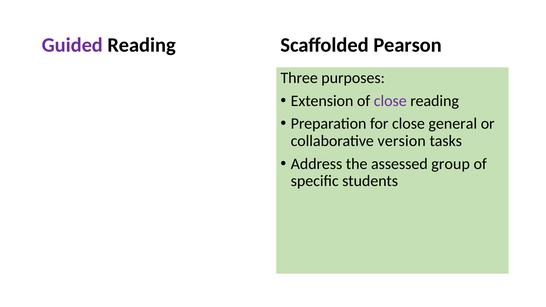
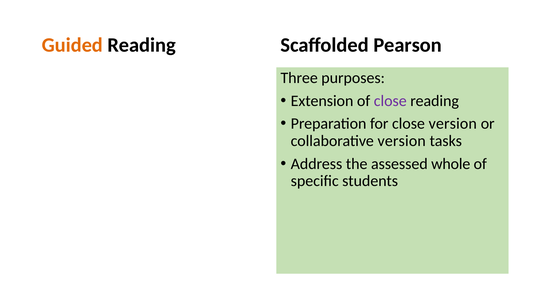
Guided colour: purple -> orange
close general: general -> version
group: group -> whole
